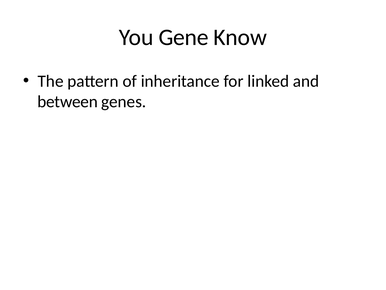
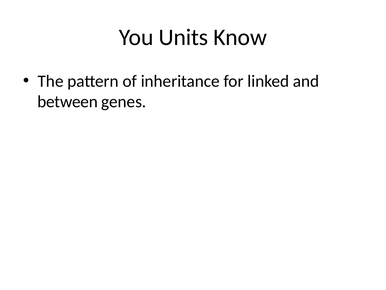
Gene: Gene -> Units
